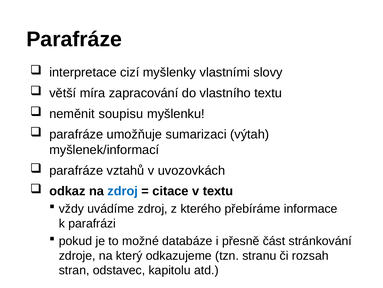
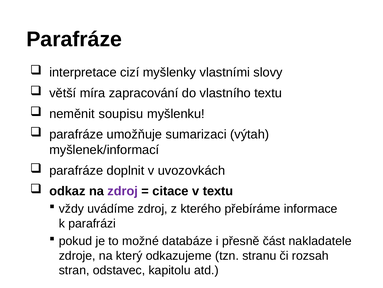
vztahů: vztahů -> doplnit
zdroj at (123, 191) colour: blue -> purple
stránkování: stránkování -> nakladatele
